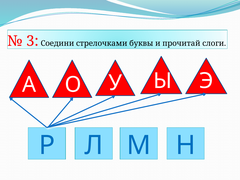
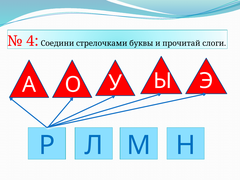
3: 3 -> 4
